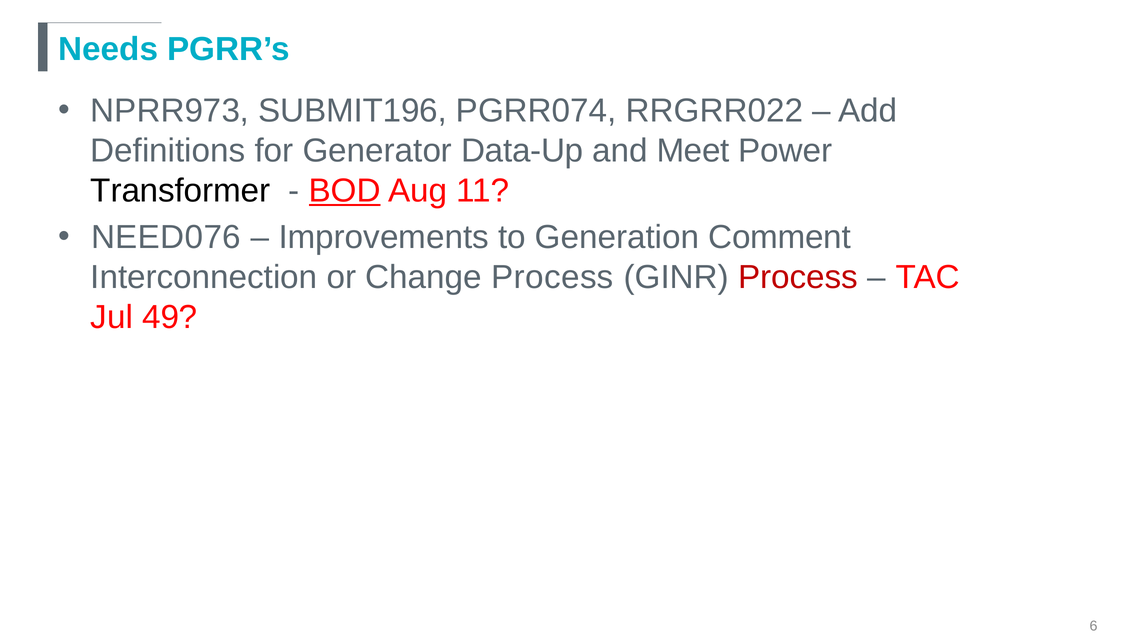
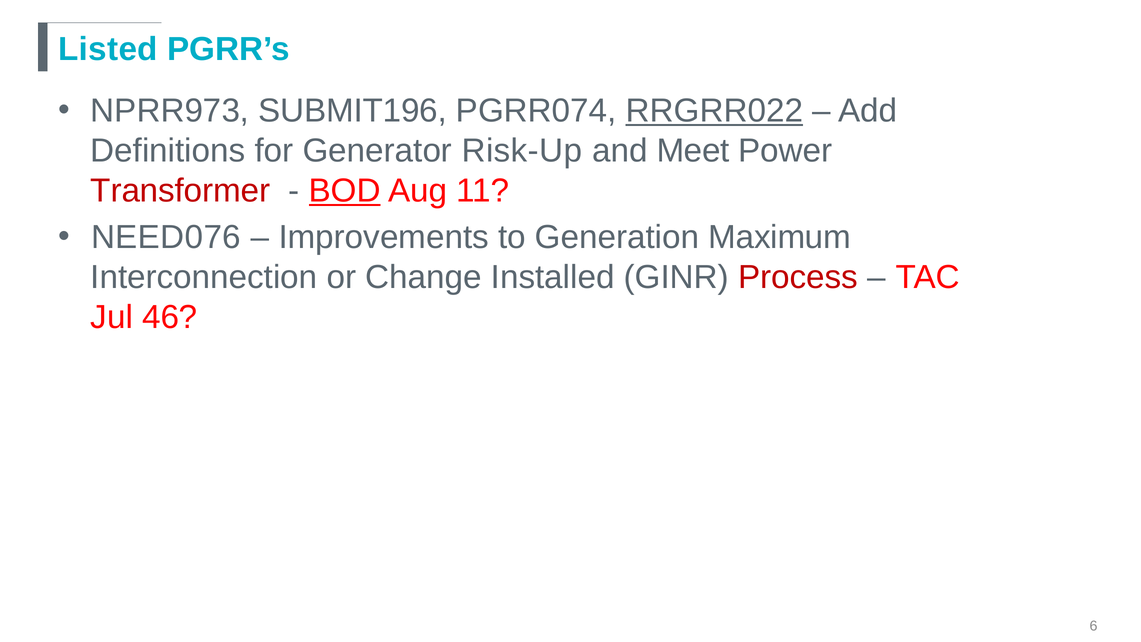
Needs: Needs -> Listed
RRGRR022 underline: none -> present
Data-Up: Data-Up -> Risk-Up
Transformer colour: black -> red
Comment: Comment -> Maximum
Change Process: Process -> Installed
49: 49 -> 46
